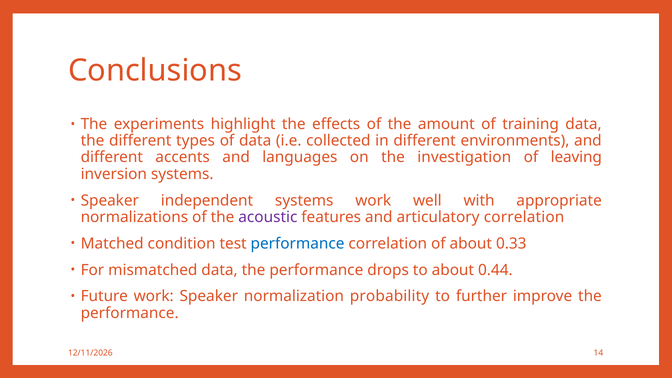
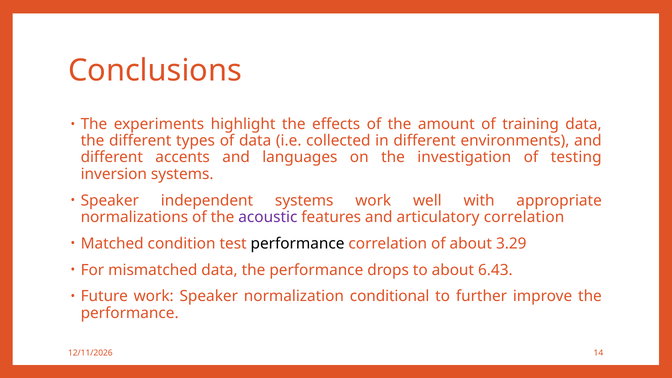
leaving: leaving -> testing
performance at (298, 244) colour: blue -> black
0.33: 0.33 -> 3.29
0.44: 0.44 -> 6.43
probability: probability -> conditional
